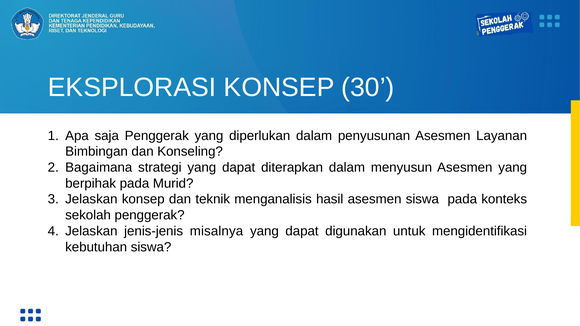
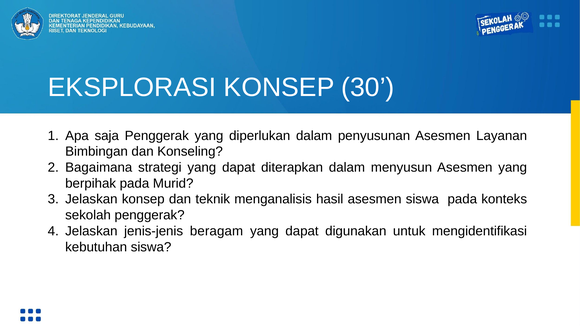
misalnya: misalnya -> beragam
